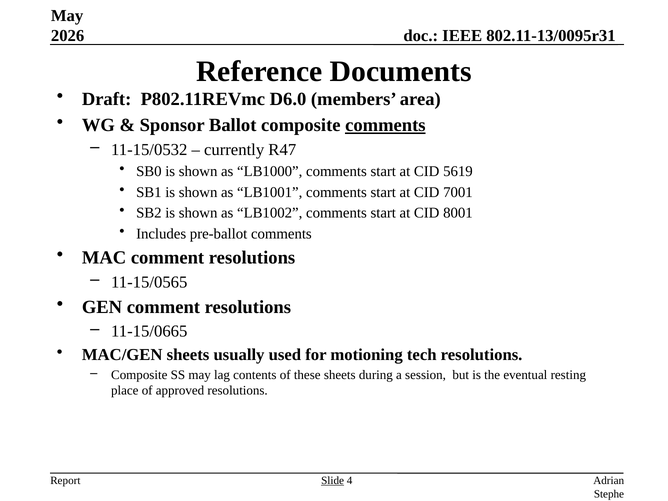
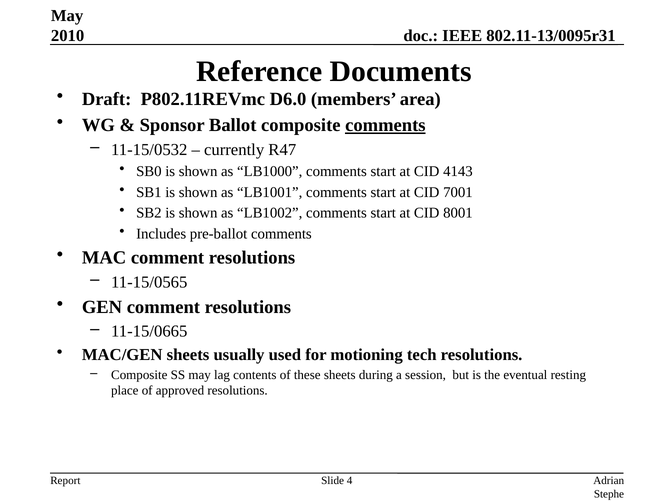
2026: 2026 -> 2010
5619: 5619 -> 4143
Slide underline: present -> none
